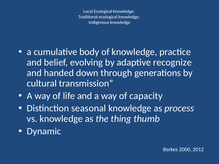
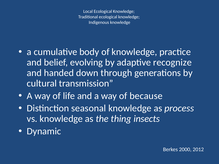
capacity: capacity -> because
thumb: thumb -> insects
